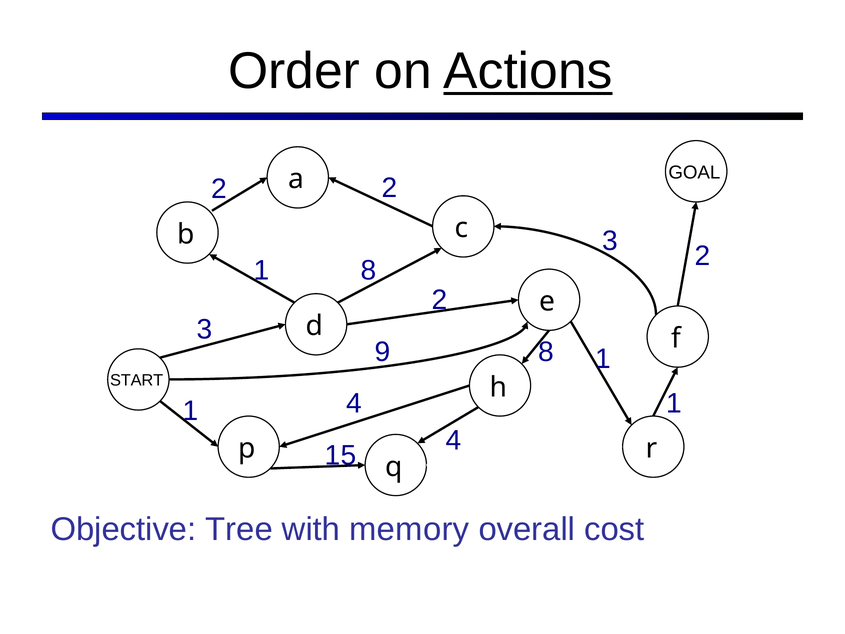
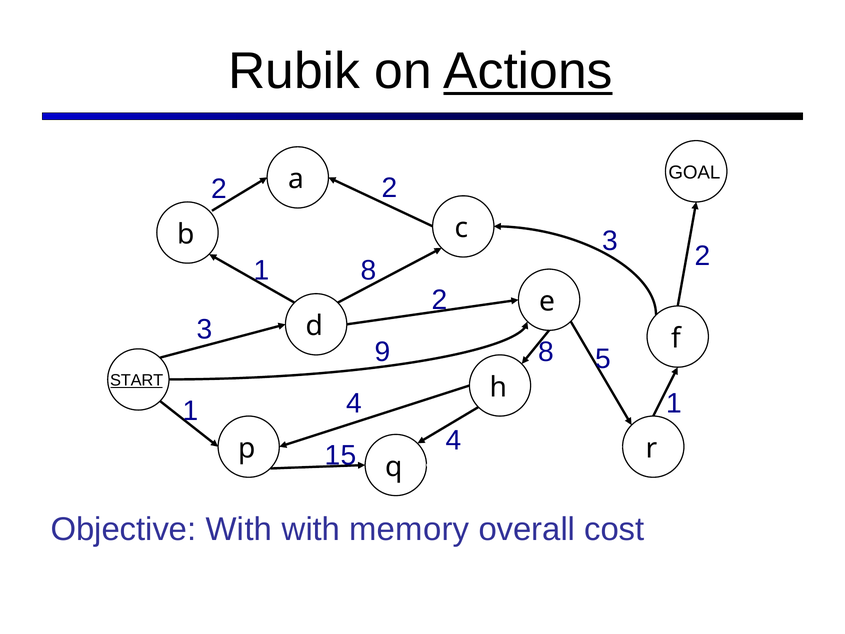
Order: Order -> Rubik
9 1: 1 -> 5
START underline: none -> present
Objective Tree: Tree -> With
